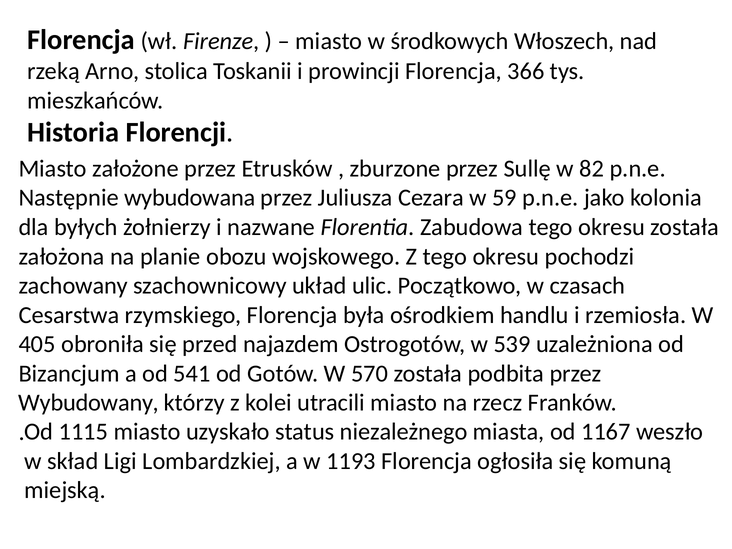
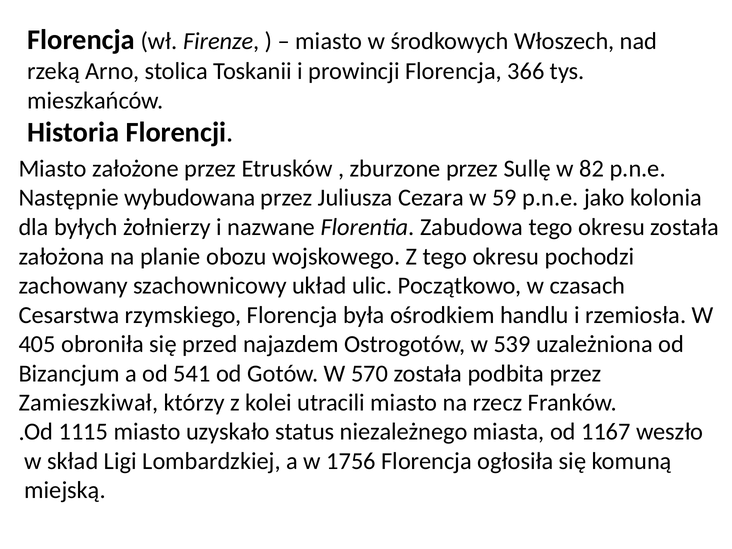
Wybudowany: Wybudowany -> Zamieszkiwał
1193: 1193 -> 1756
